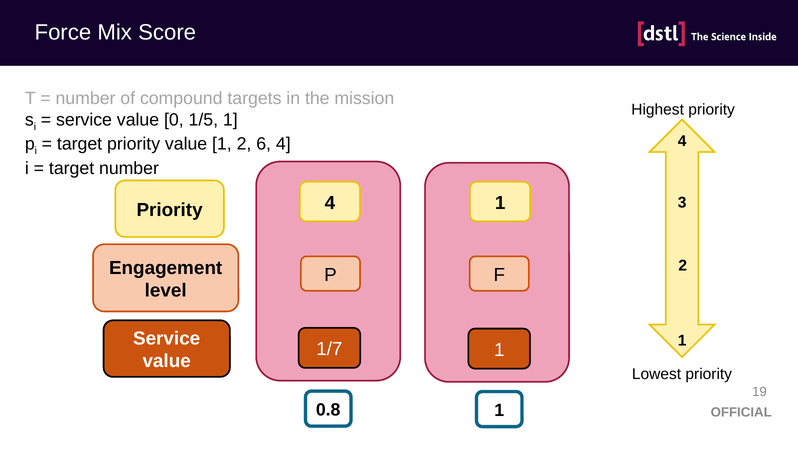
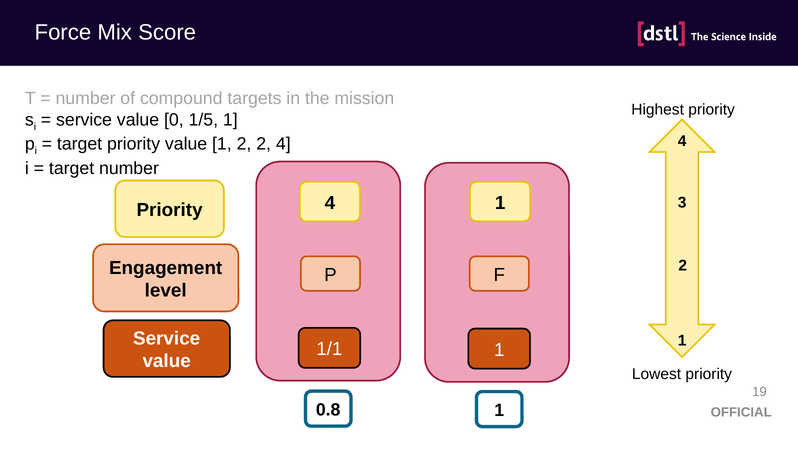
2 6: 6 -> 2
1/7: 1/7 -> 1/1
